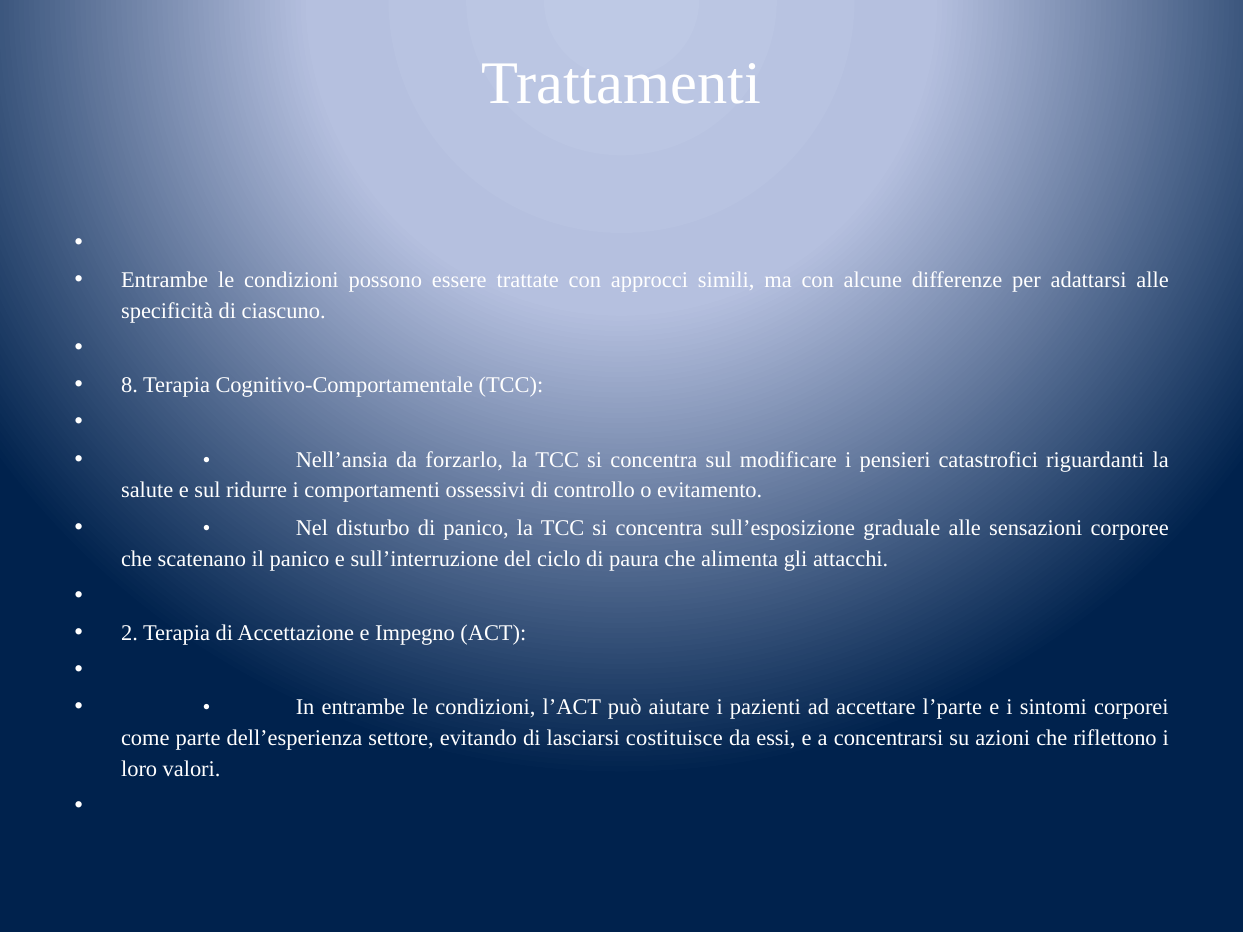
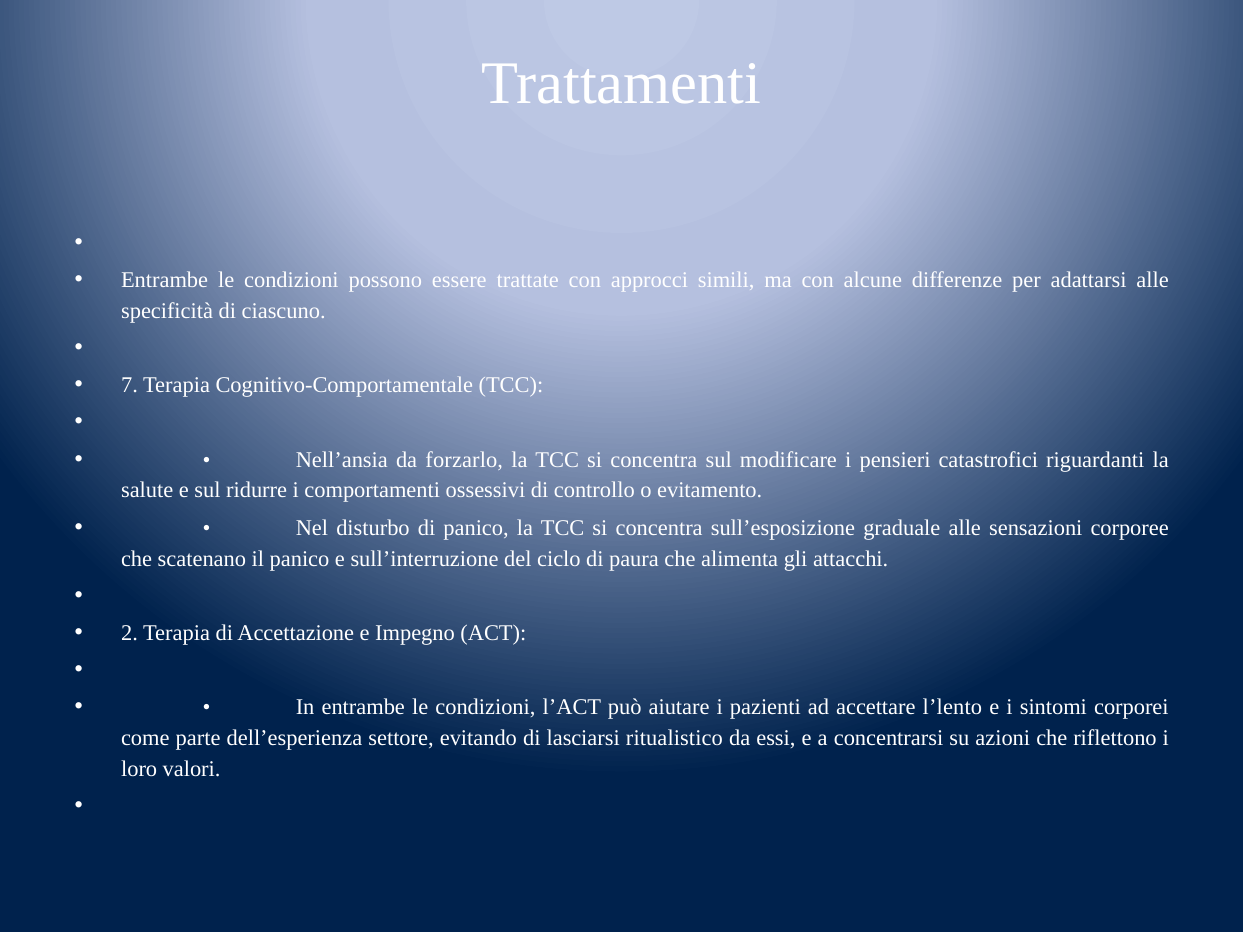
8: 8 -> 7
l’parte: l’parte -> l’lento
costituisce: costituisce -> ritualistico
